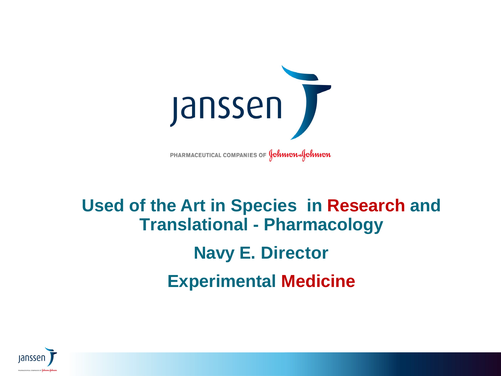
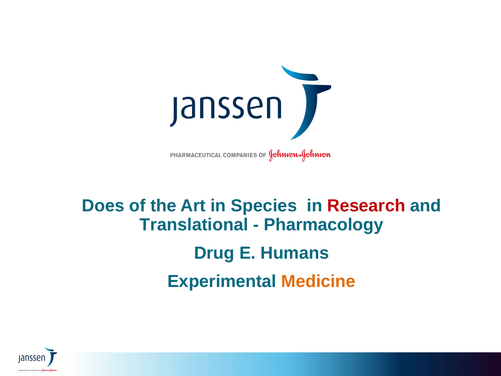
Used: Used -> Does
Navy: Navy -> Drug
Director: Director -> Humans
Medicine colour: red -> orange
